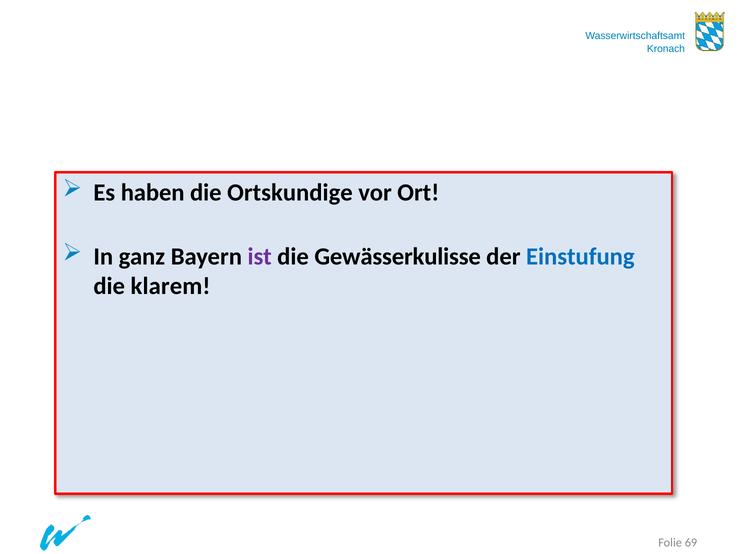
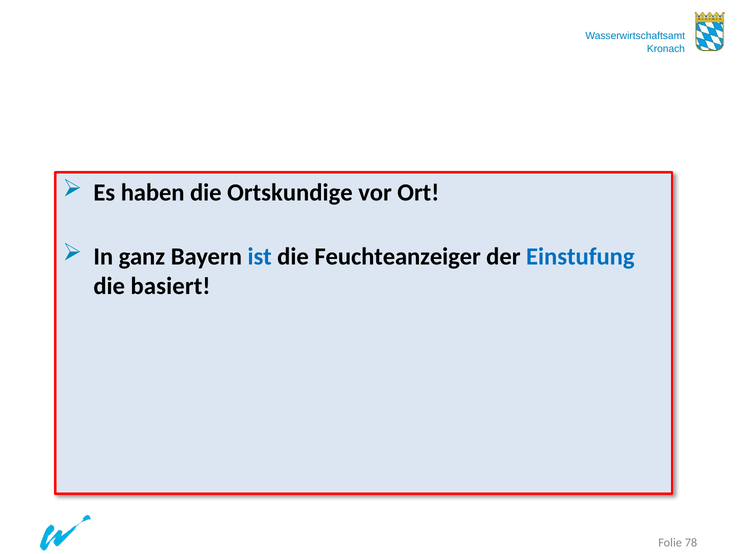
ist colour: purple -> blue
Gewässerkulisse: Gewässerkulisse -> Feuchteanzeiger
klarem: klarem -> basiert
69: 69 -> 78
